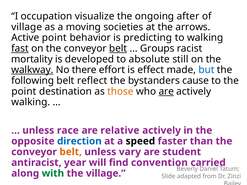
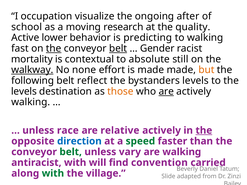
village at (27, 27): village -> school
societies: societies -> research
arrows: arrows -> quality
Active point: point -> lower
fast underline: present -> none
the at (54, 48) underline: none -> present
Groups: Groups -> Gender
developed: developed -> contextual
there: there -> none
is effect: effect -> made
but colour: blue -> orange
bystanders cause: cause -> levels
point at (24, 91): point -> levels
the at (204, 131) underline: none -> present
speed colour: black -> green
belt at (71, 152) colour: orange -> green
are student: student -> walking
antiracist year: year -> with
